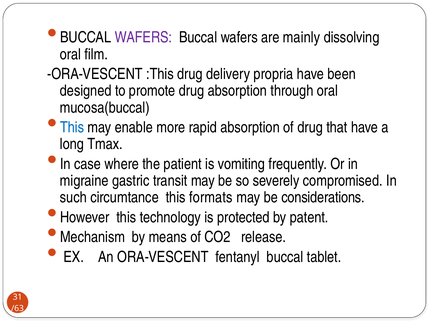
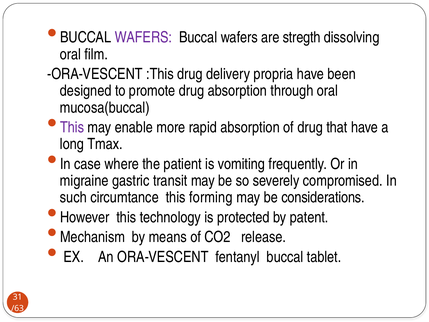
mainly: mainly -> stregth
This at (72, 127) colour: blue -> purple
formats: formats -> forming
